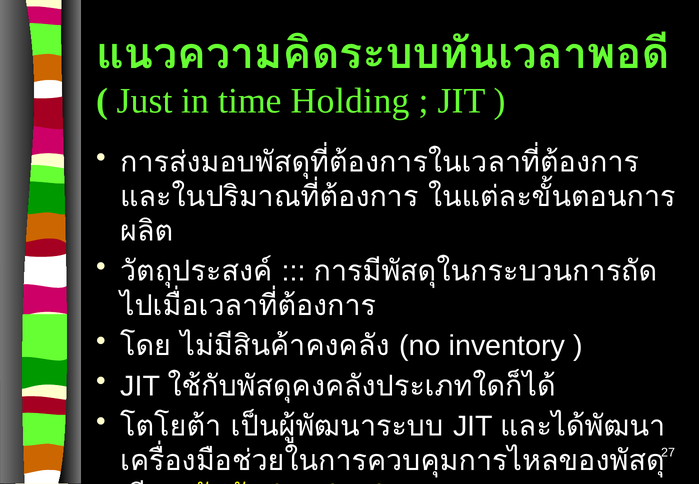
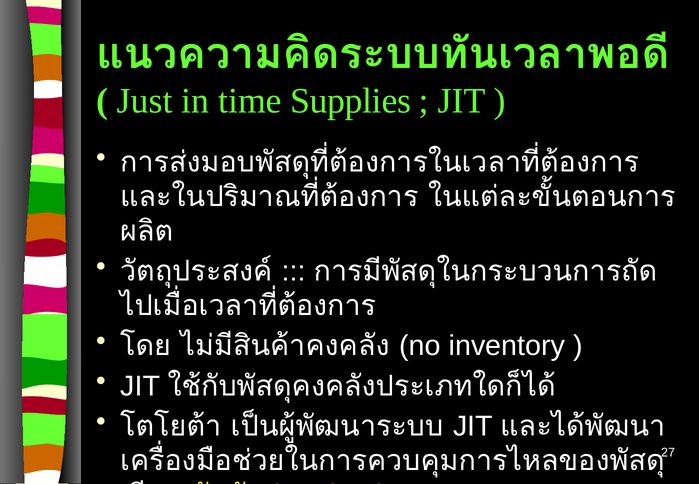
Holding: Holding -> Supplies
